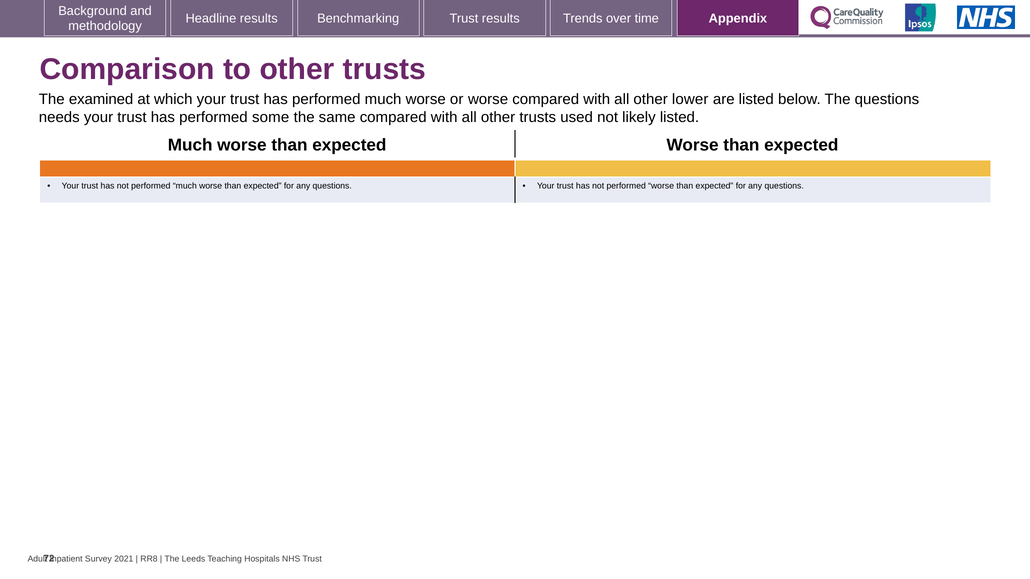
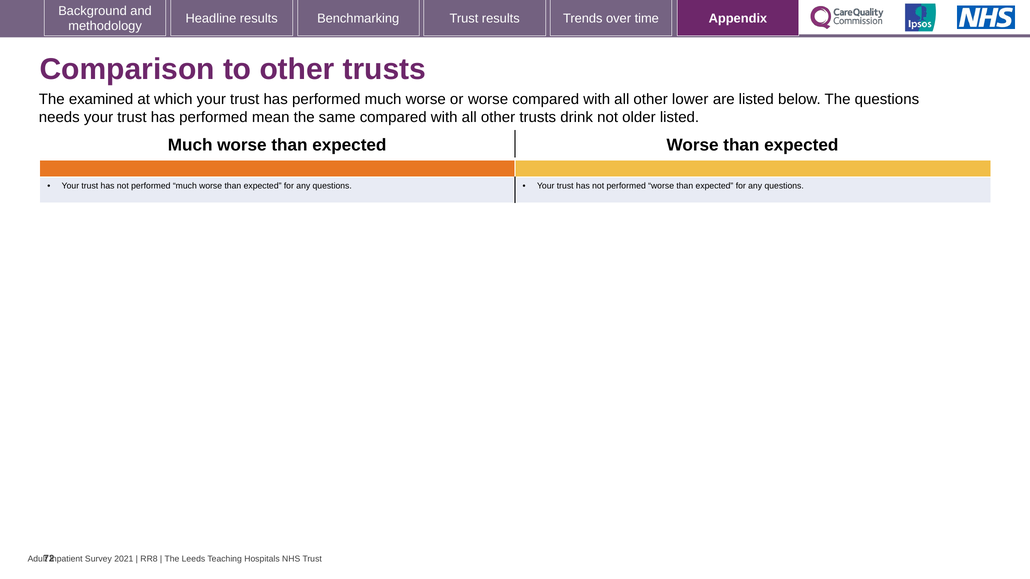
some: some -> mean
used: used -> drink
likely: likely -> older
